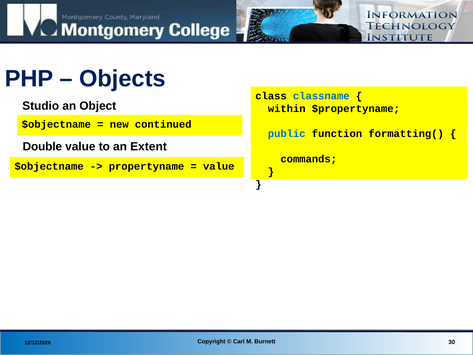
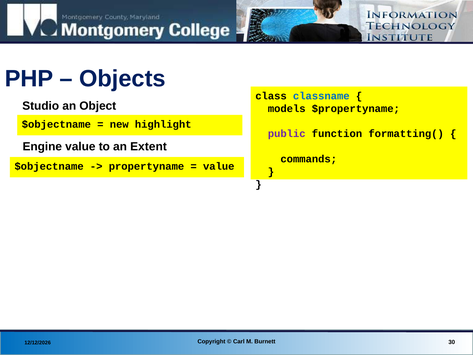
within: within -> models
continued: continued -> highlight
public colour: blue -> purple
Double: Double -> Engine
